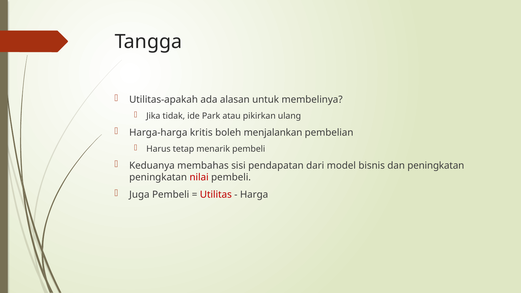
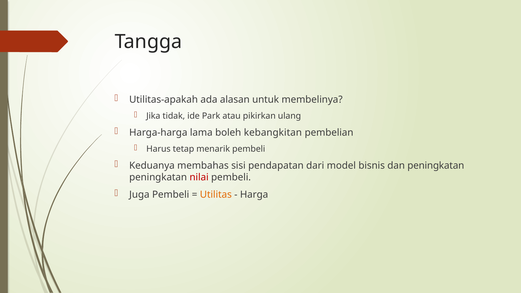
kritis: kritis -> lama
menjalankan: menjalankan -> kebangkitan
Utilitas colour: red -> orange
